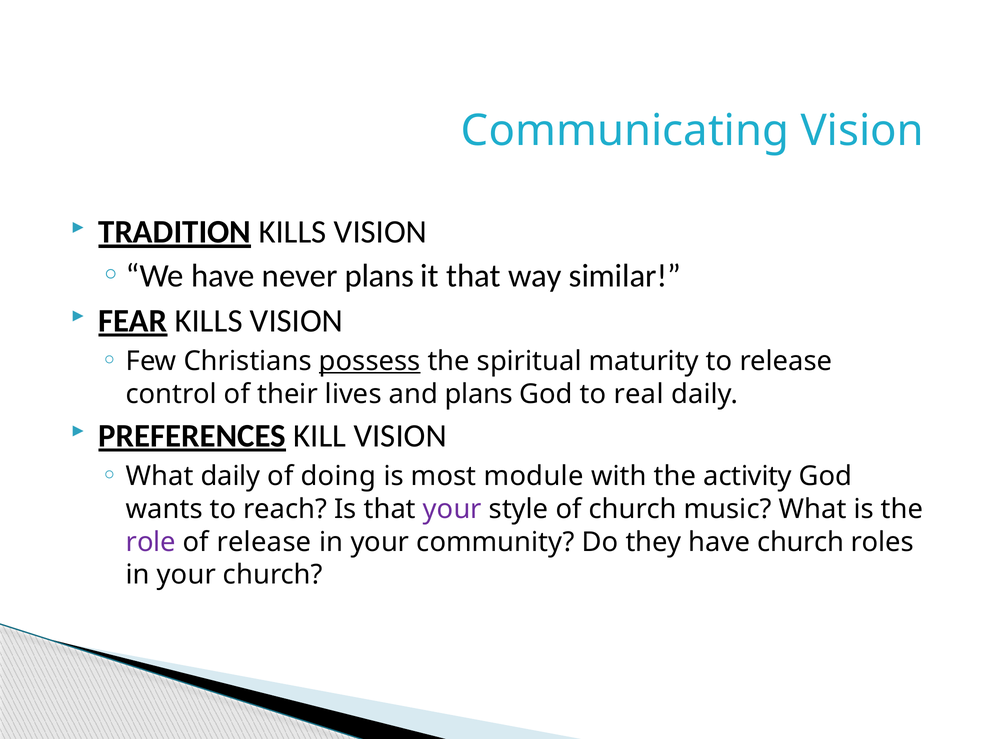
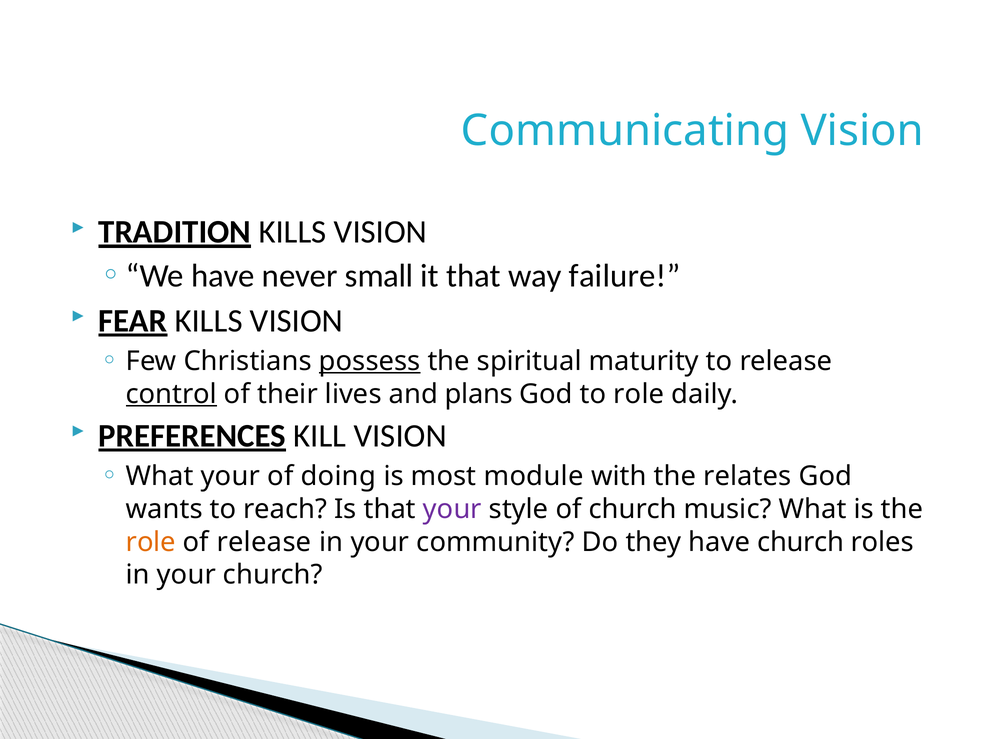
never plans: plans -> small
similar: similar -> failure
control underline: none -> present
to real: real -> role
What daily: daily -> your
activity: activity -> relates
role at (151, 542) colour: purple -> orange
